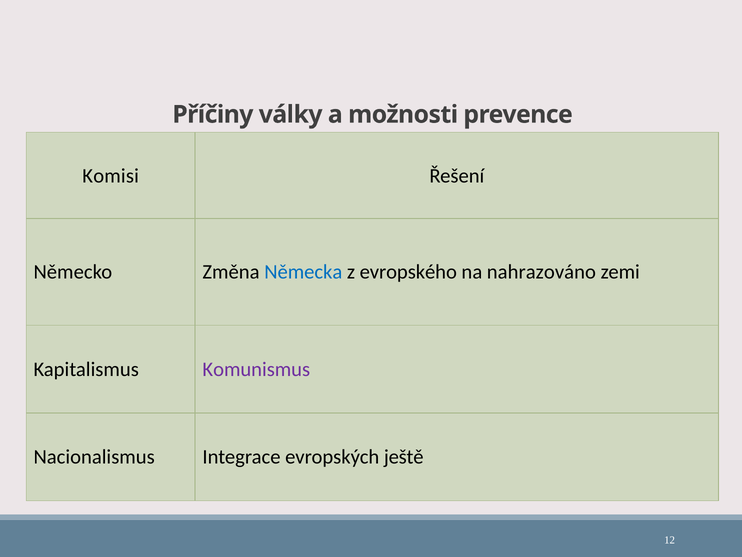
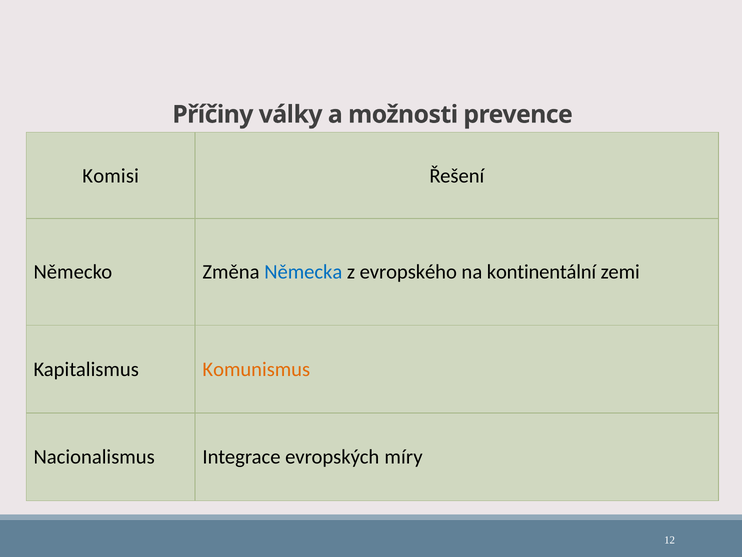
nahrazováno: nahrazováno -> kontinentální
Komunismus colour: purple -> orange
ještě: ještě -> míry
